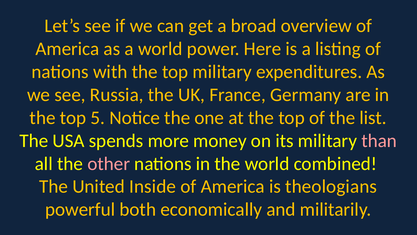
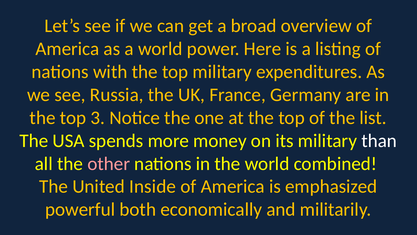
5: 5 -> 3
than colour: pink -> white
theologians: theologians -> emphasized
